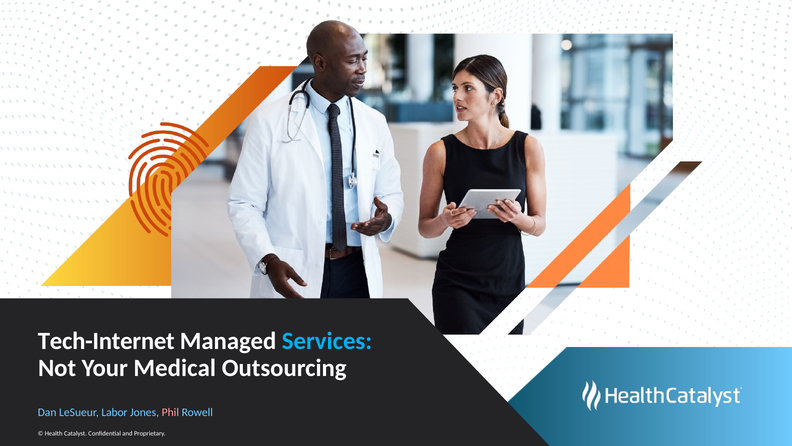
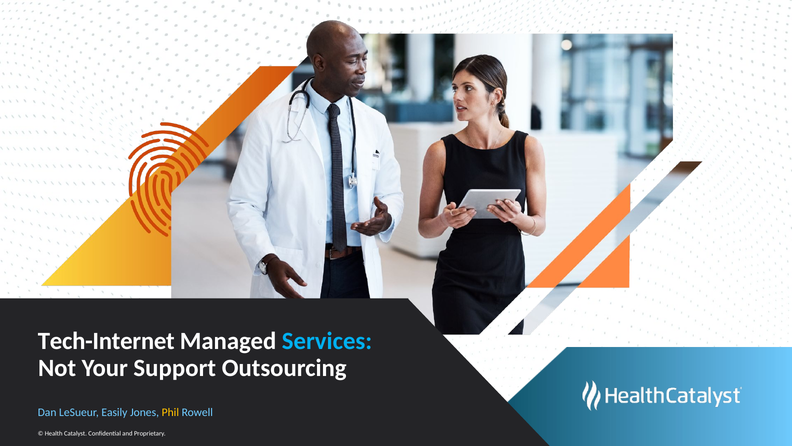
Medical: Medical -> Support
Labor: Labor -> Easily
Phil colour: pink -> yellow
